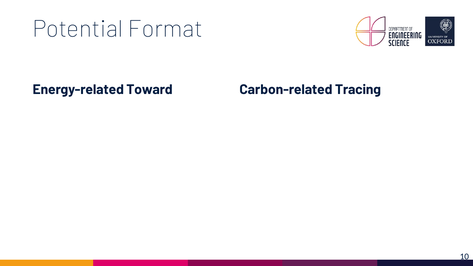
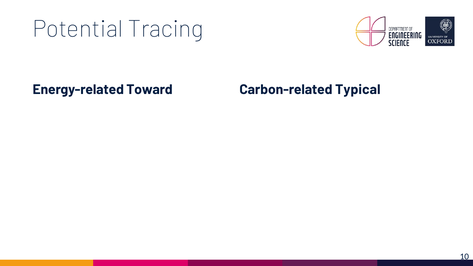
Format: Format -> Tracing
Tracing: Tracing -> Typical
